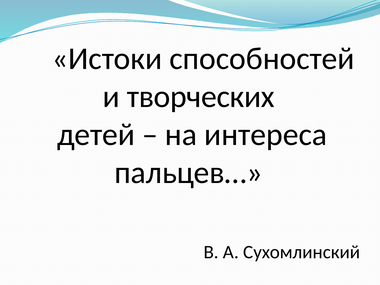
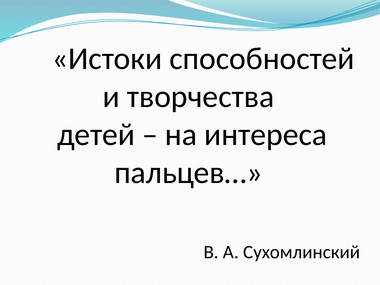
творческих: творческих -> творчества
